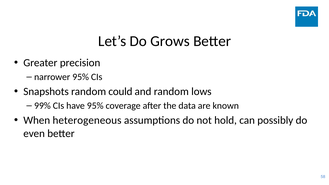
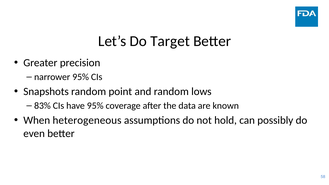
Grows: Grows -> Target
could: could -> point
99%: 99% -> 83%
